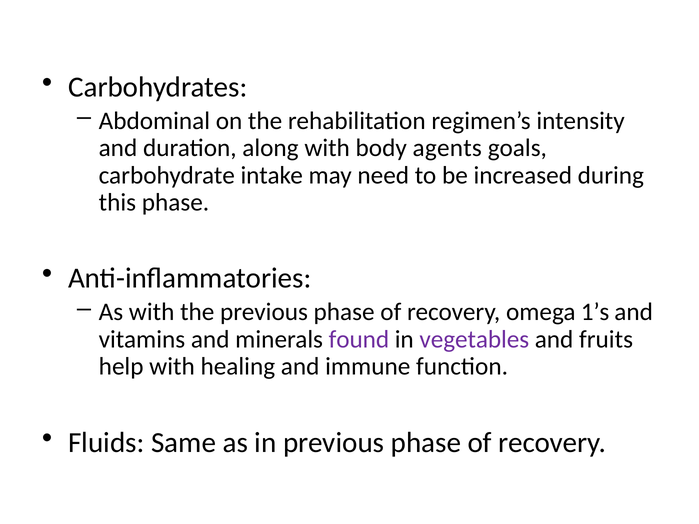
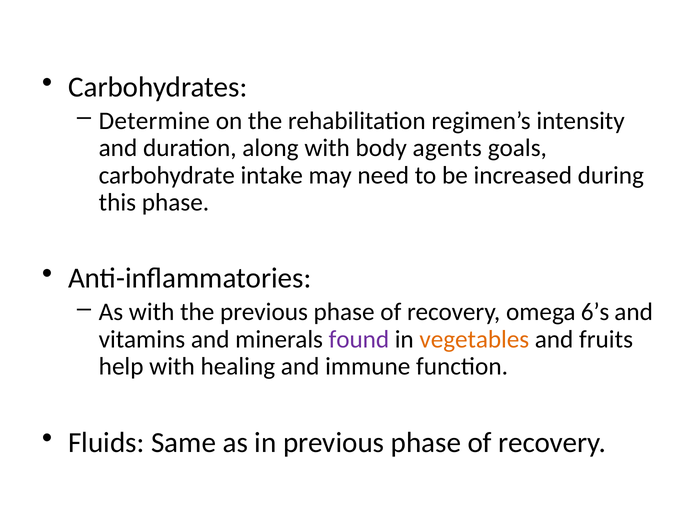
Abdominal: Abdominal -> Determine
1’s: 1’s -> 6’s
vegetables colour: purple -> orange
